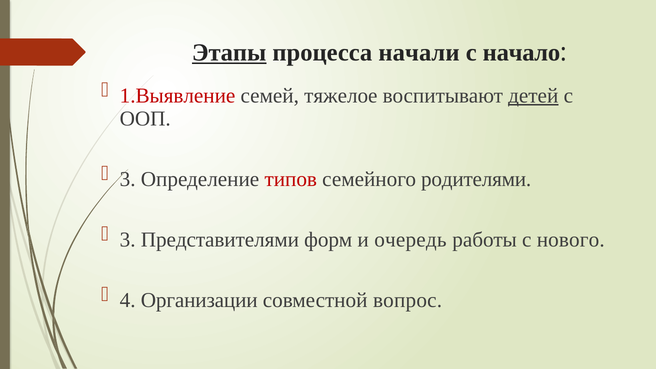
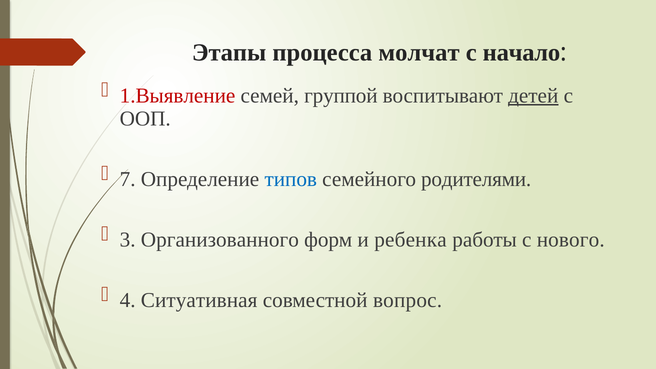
Этапы underline: present -> none
начали: начали -> молчат
тяжелое: тяжелое -> группой
3 at (128, 179): 3 -> 7
типов colour: red -> blue
Представителями: Представителями -> Организованного
очередь: очередь -> ребенка
Организации: Организации -> Ситуативная
